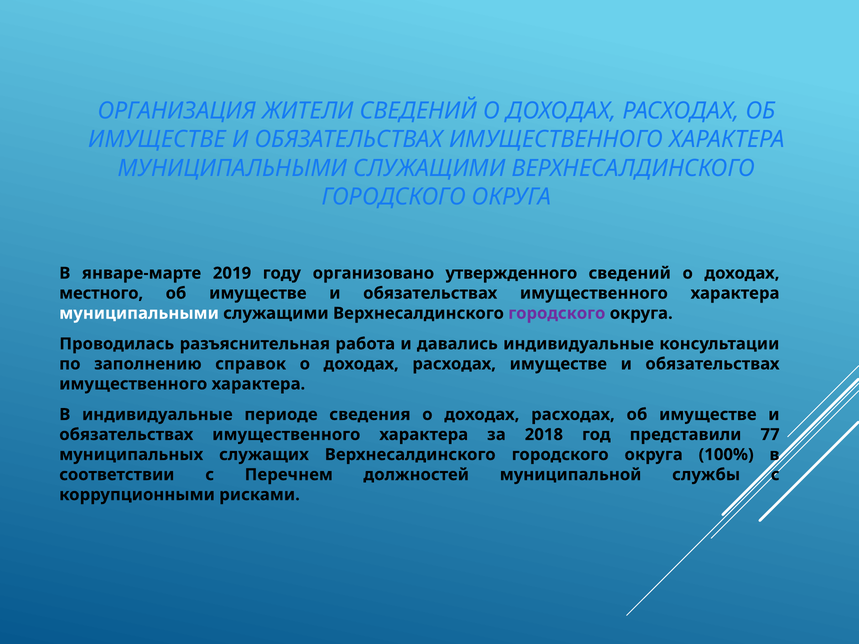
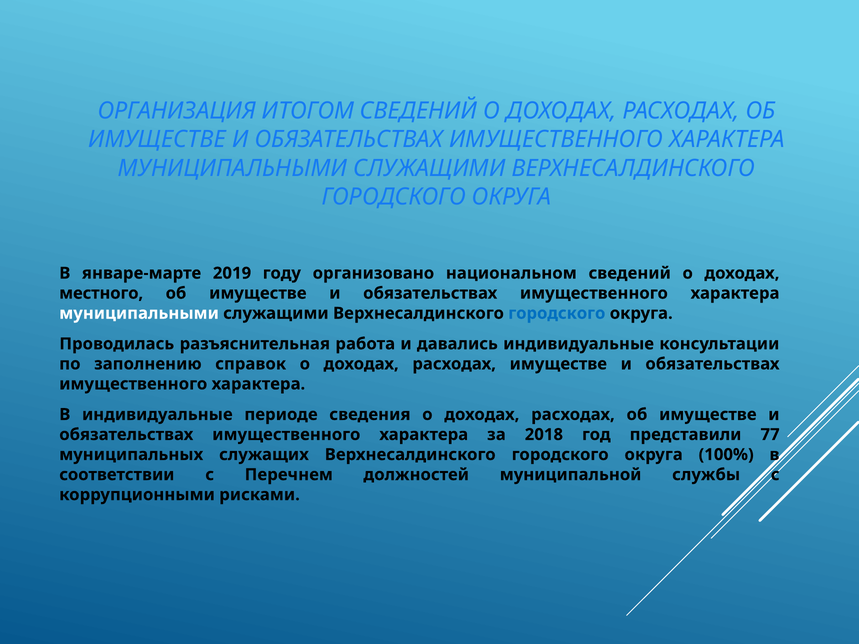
ЖИТЕЛИ: ЖИТЕЛИ -> ИТОГОМ
утвержденного: утвержденного -> национальном
городского at (557, 313) colour: purple -> blue
